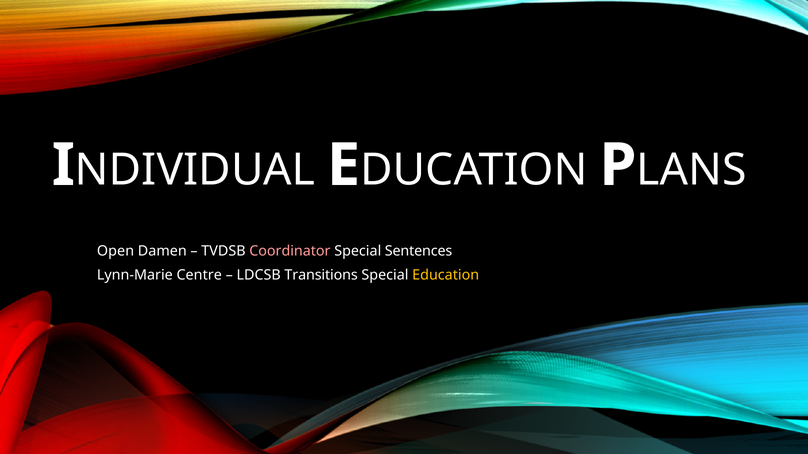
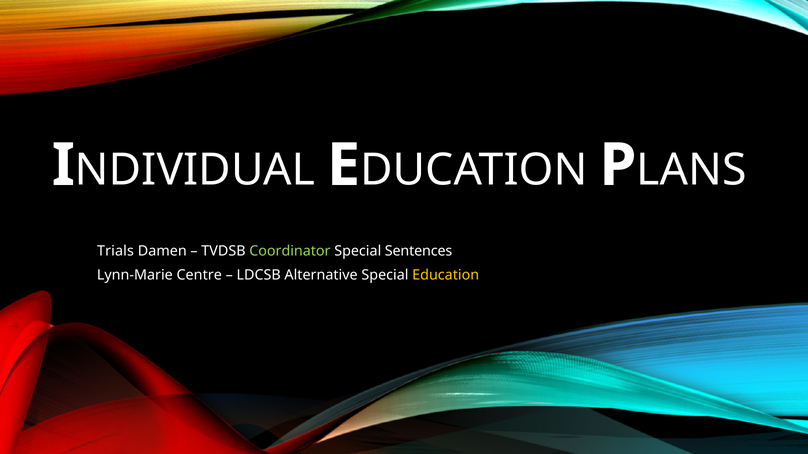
Open: Open -> Trials
Coordinator colour: pink -> light green
Transitions: Transitions -> Alternative
